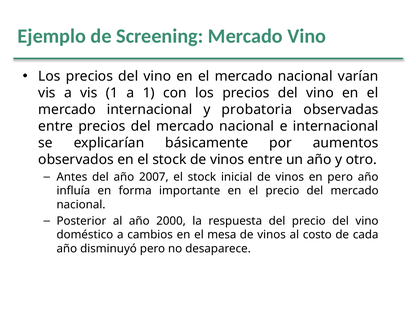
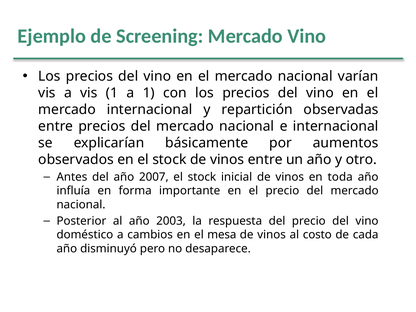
probatoria: probatoria -> repartición
en pero: pero -> toda
2000: 2000 -> 2003
